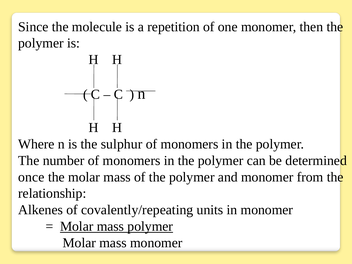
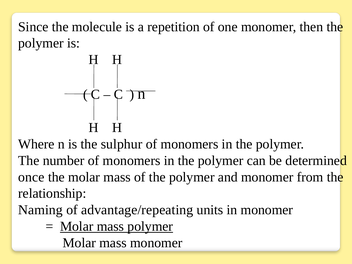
Alkenes: Alkenes -> Naming
covalently/repeating: covalently/repeating -> advantage/repeating
